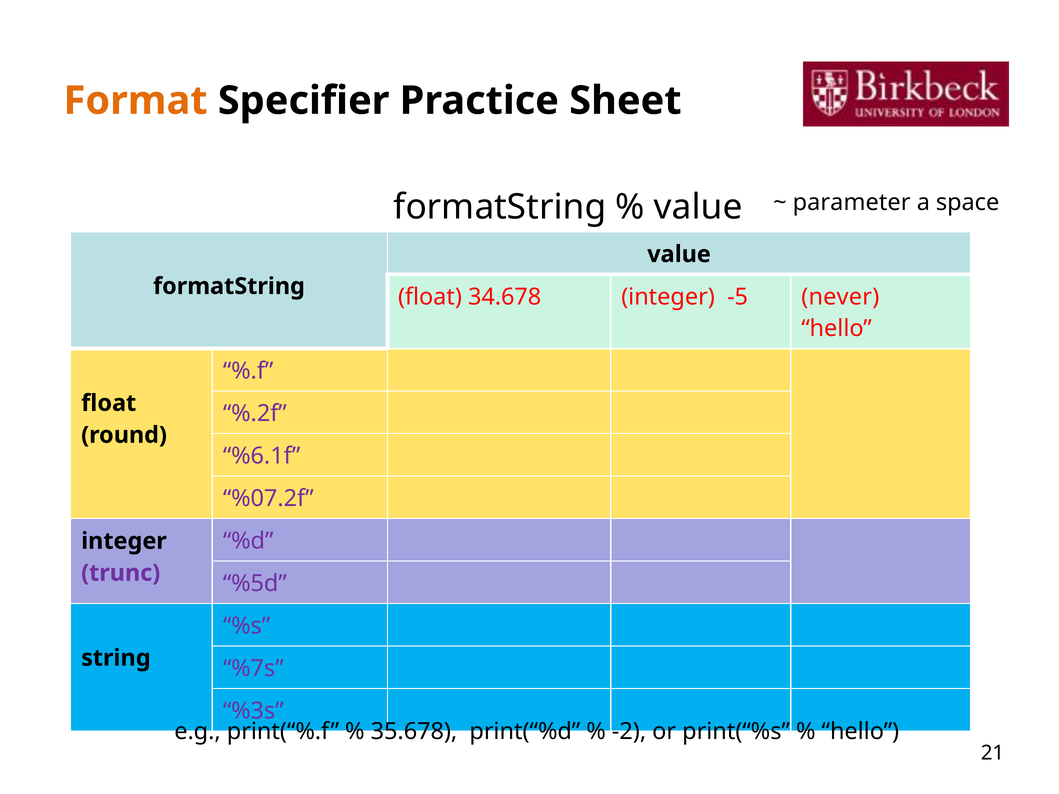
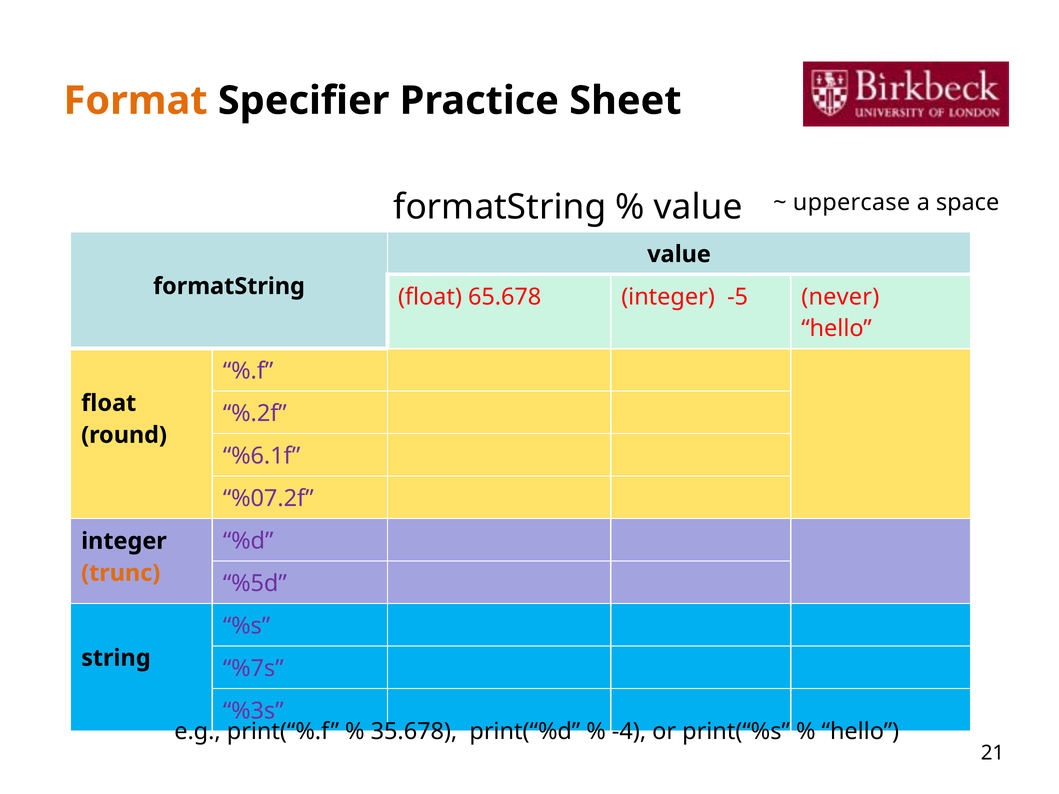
parameter: parameter -> uppercase
34.678: 34.678 -> 65.678
trunc colour: purple -> orange
-2: -2 -> -4
